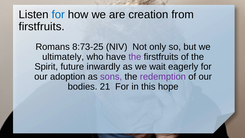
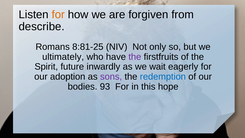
for at (58, 15) colour: blue -> orange
creation: creation -> forgiven
firstfruits at (42, 27): firstfruits -> describe
8:73-25: 8:73-25 -> 8:81-25
redemption colour: purple -> blue
21: 21 -> 93
